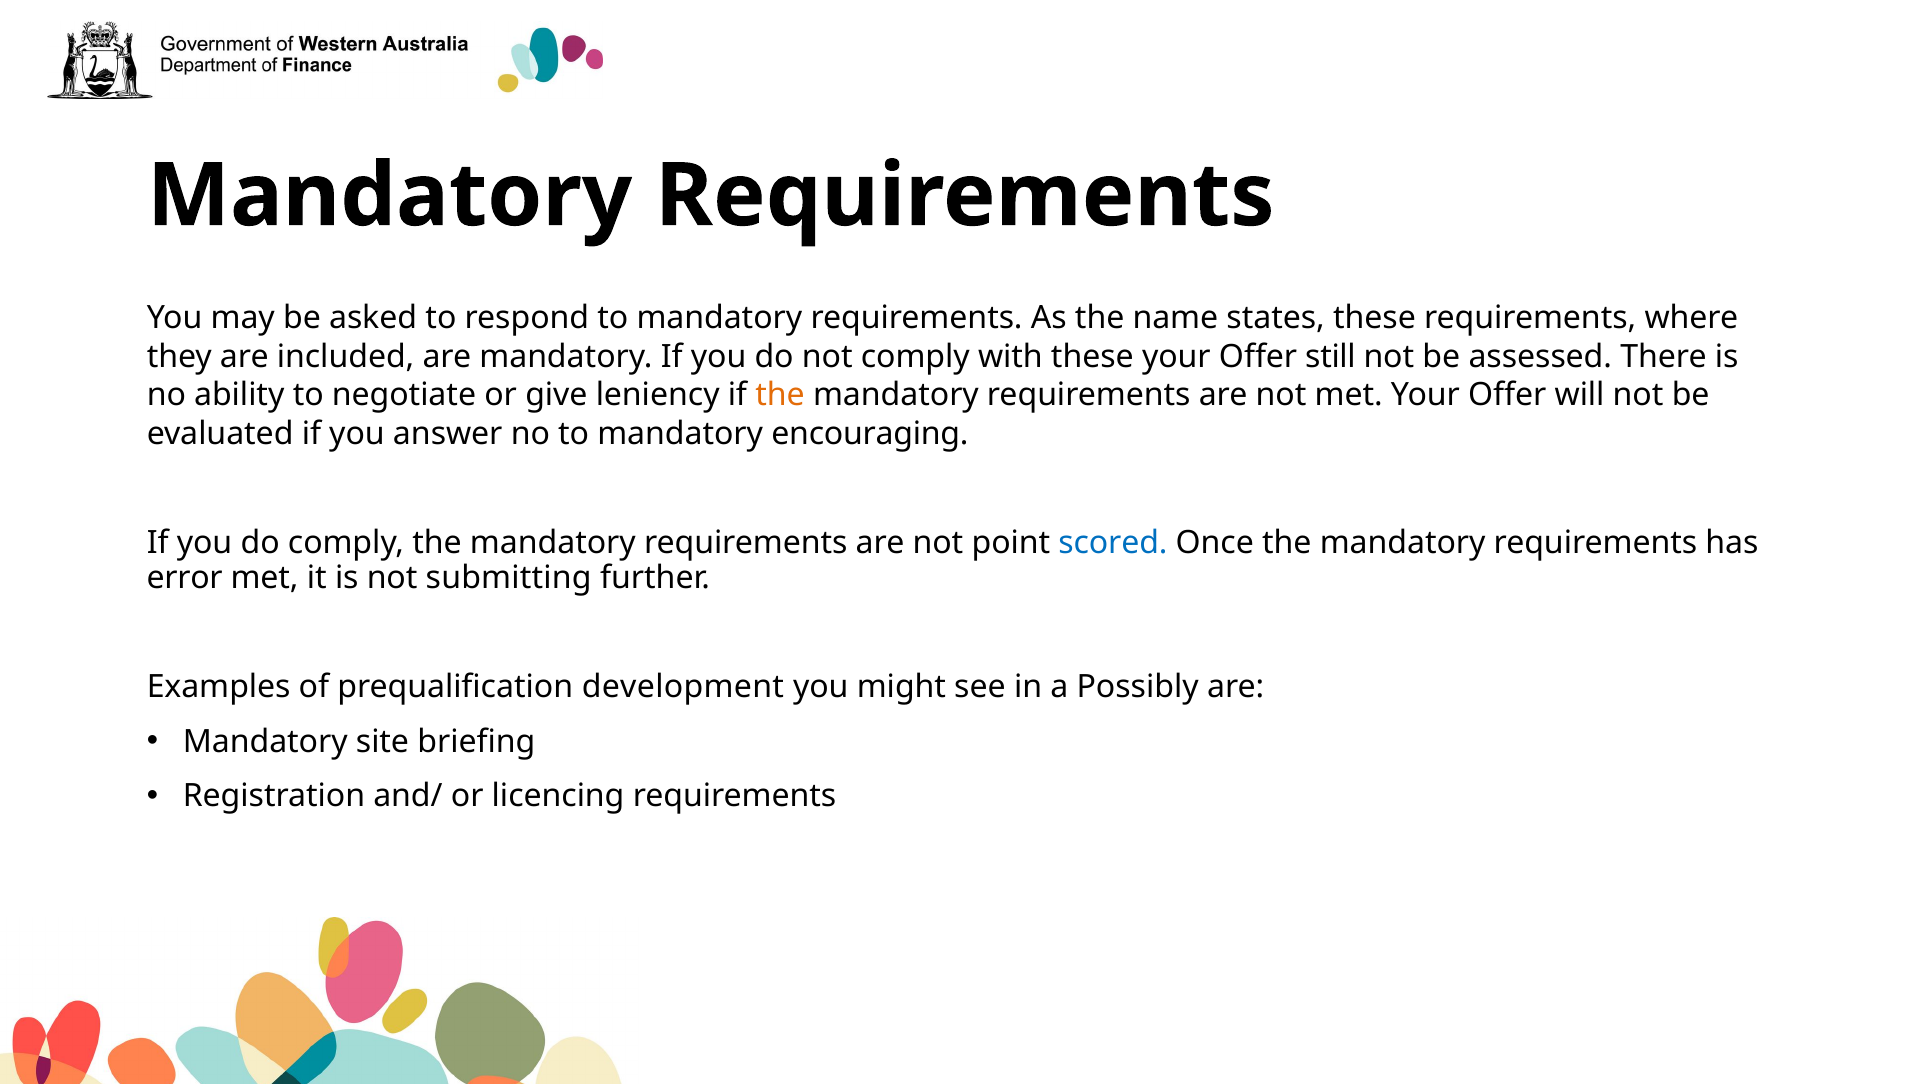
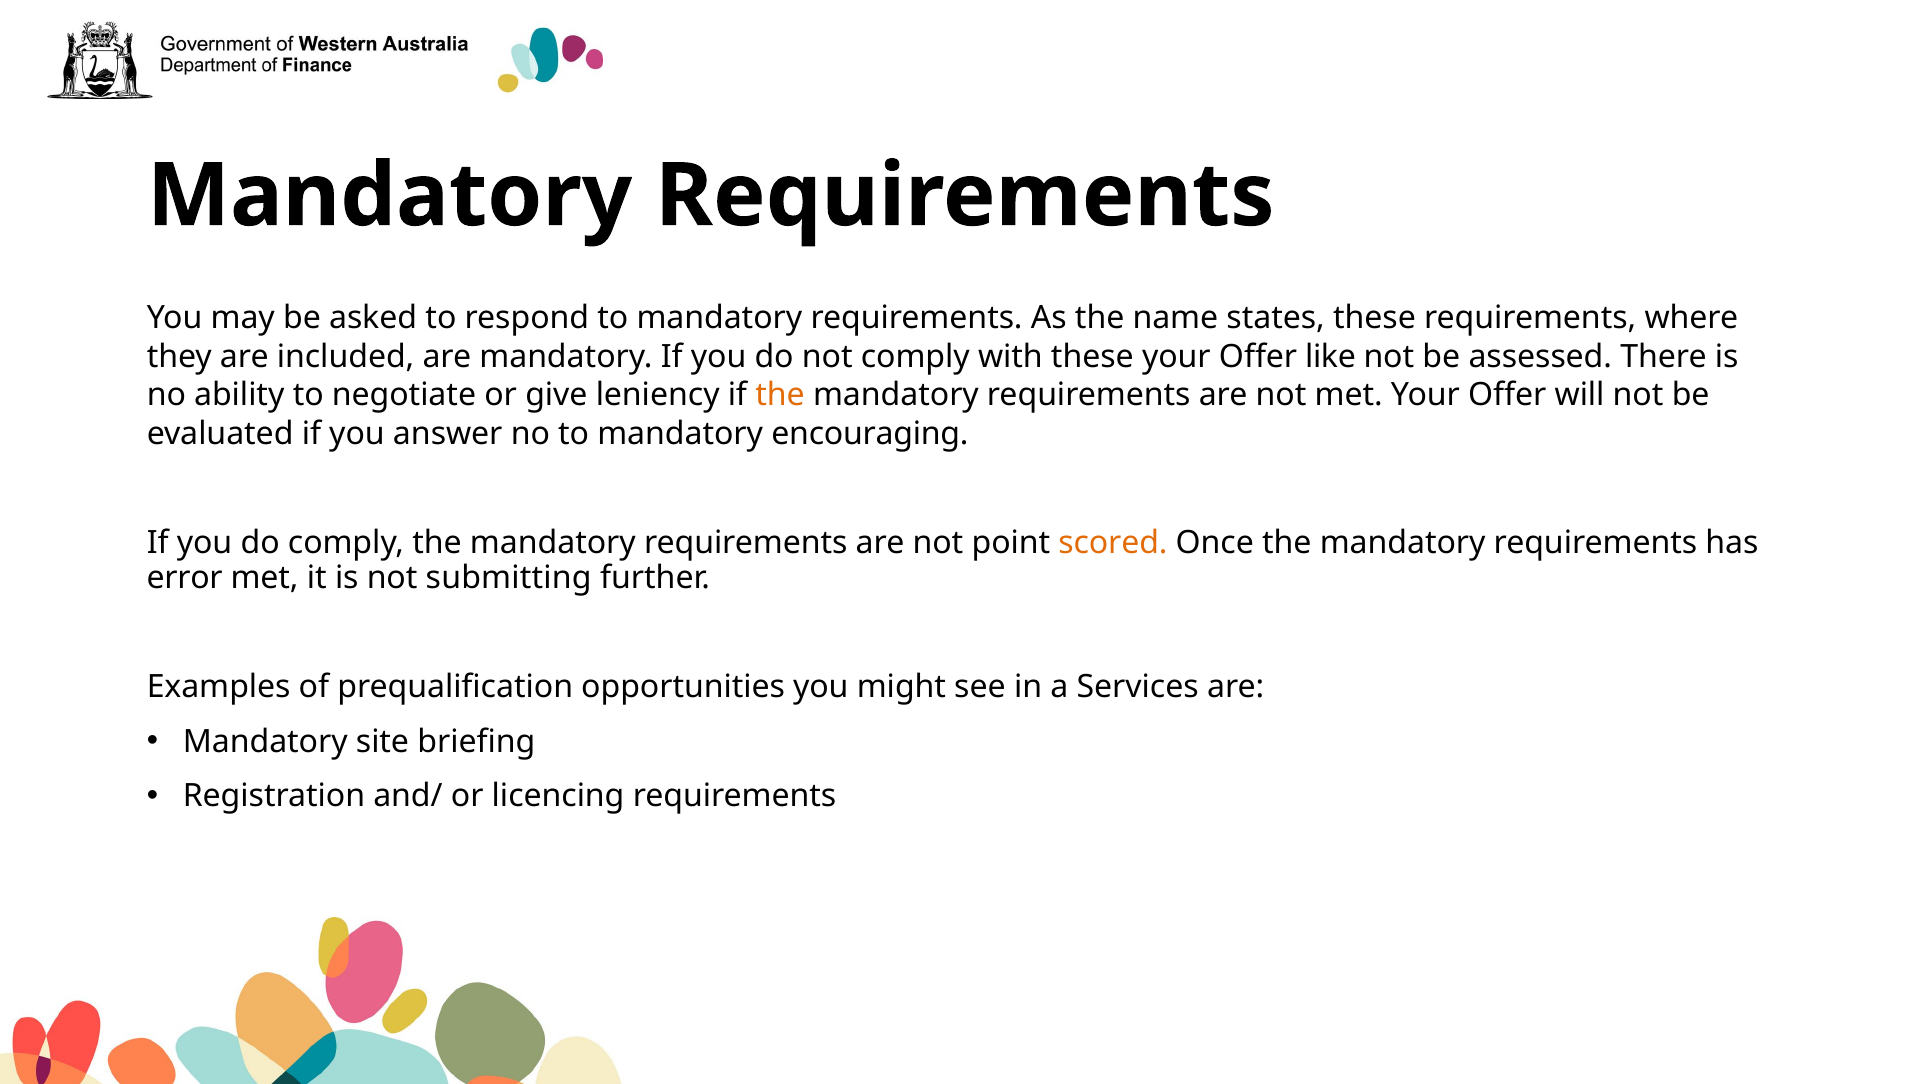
still: still -> like
scored colour: blue -> orange
development: development -> opportunities
Possibly: Possibly -> Services
